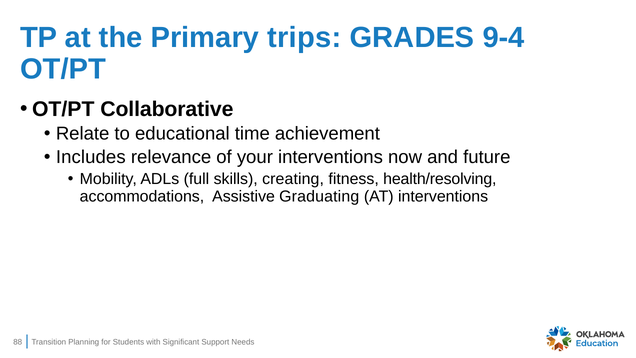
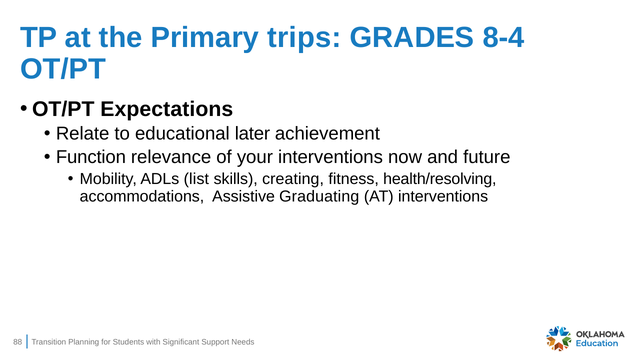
9-4: 9-4 -> 8-4
Collaborative: Collaborative -> Expectations
time: time -> later
Includes: Includes -> Function
full: full -> list
